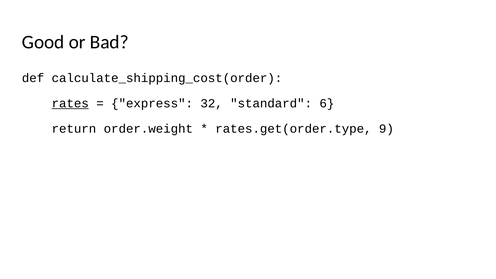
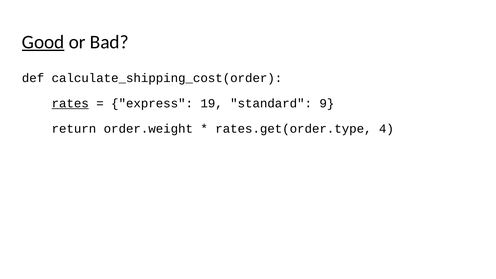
Good underline: none -> present
32: 32 -> 19
6: 6 -> 9
9: 9 -> 4
